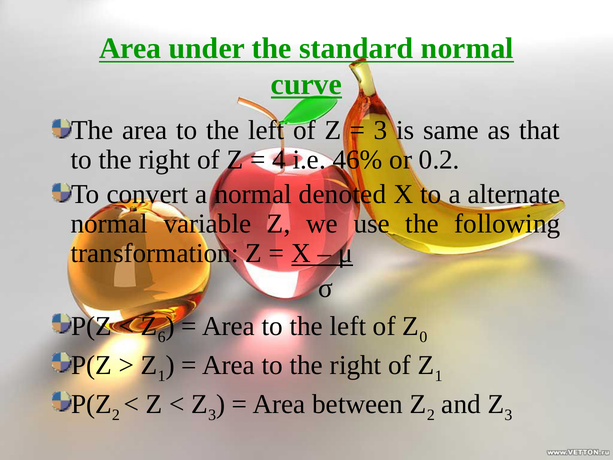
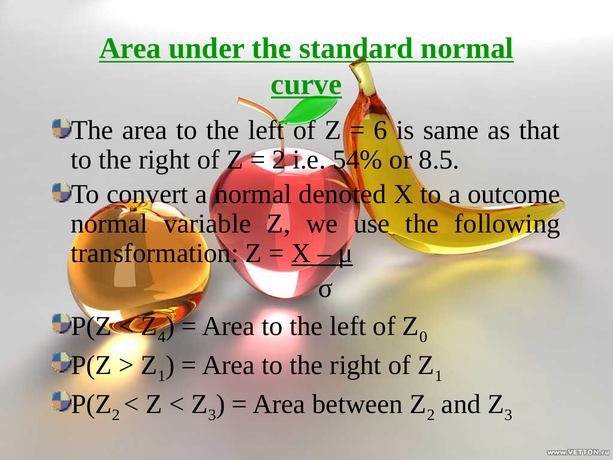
3 at (381, 130): 3 -> 6
4 at (279, 159): 4 -> 2
46%: 46% -> 54%
0.2: 0.2 -> 8.5
alternate: alternate -> outcome
6: 6 -> 4
